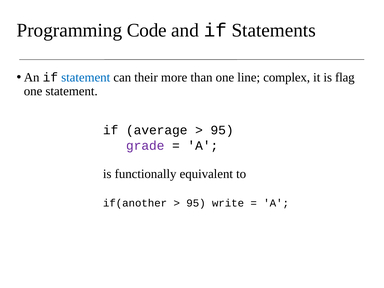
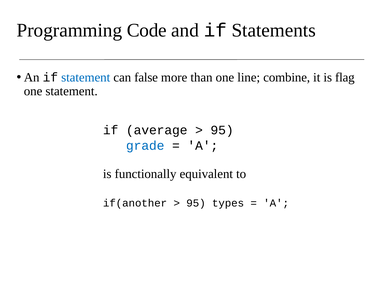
their: their -> false
complex: complex -> combine
grade colour: purple -> blue
write: write -> types
